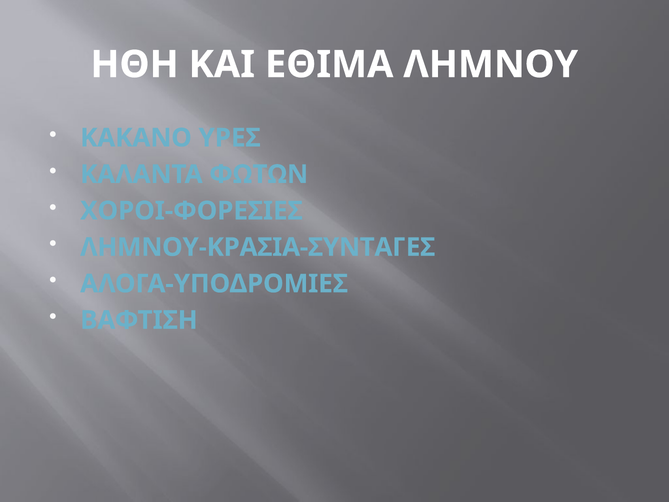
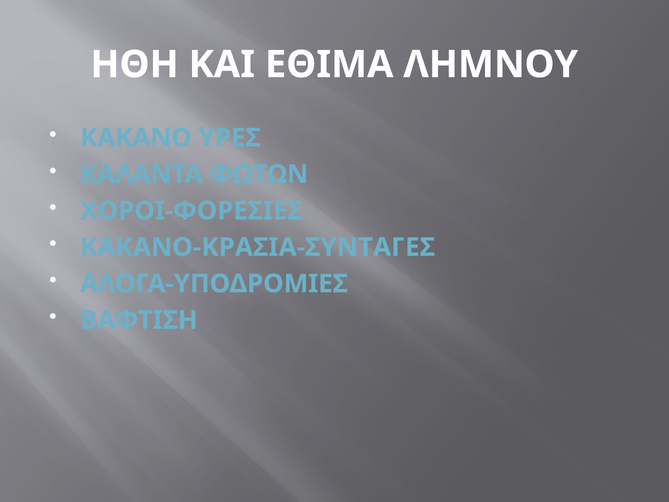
ΛΗΜΝΟΥ-ΚΡΑΣΙΑ-ΣΥΝΤΑΓΕΣ: ΛΗΜΝΟΥ-ΚΡΑΣΙΑ-ΣΥΝΤΑΓΕΣ -> ΚΑΚΑΝΟ-ΚΡΑΣΙΑ-ΣΥΝΤΑΓΕΣ
